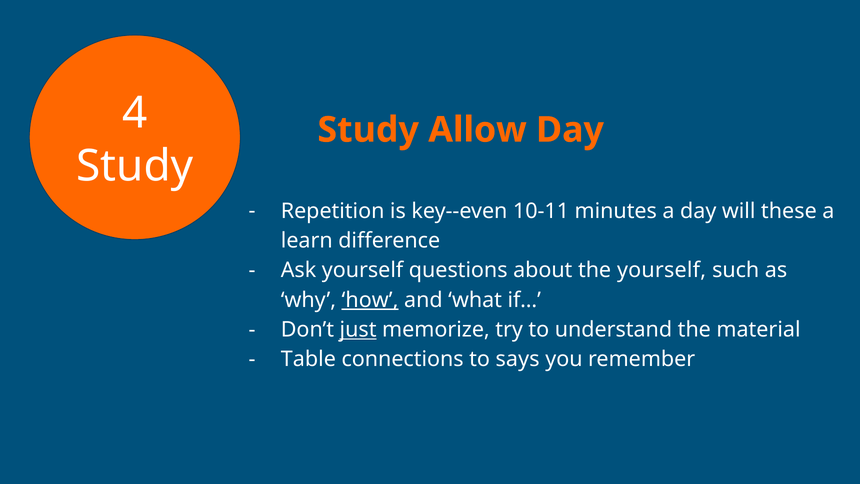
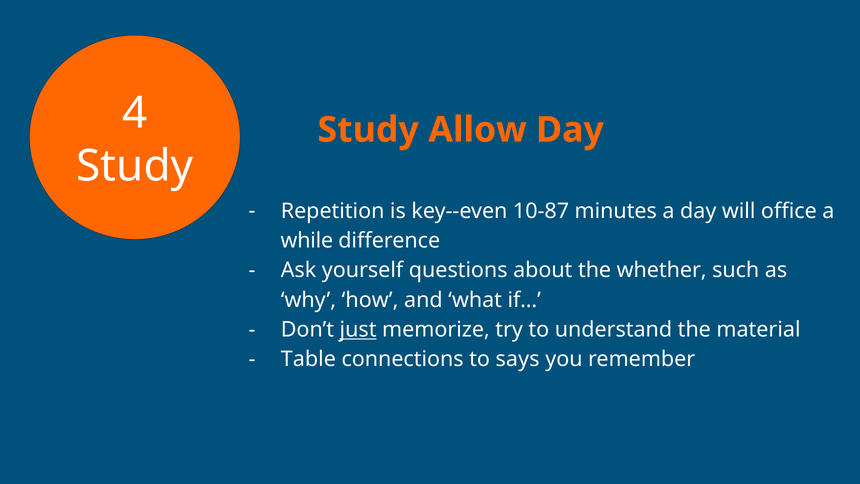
10-11: 10-11 -> 10-87
these: these -> office
learn: learn -> while
the yourself: yourself -> whether
how underline: present -> none
